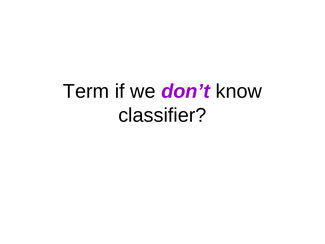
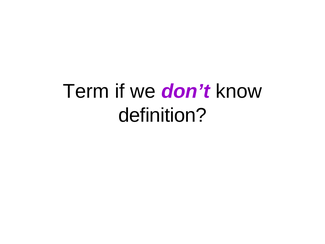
classifier: classifier -> definition
